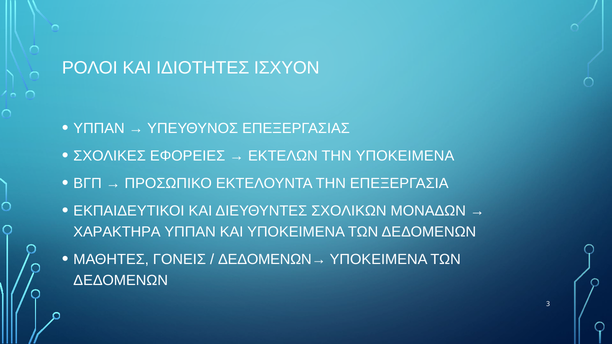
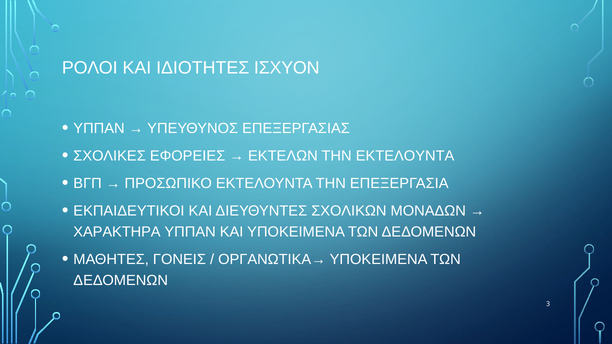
ΤΗΝ ΥΠΟΚΕΙΜΕΝΑ: ΥΠΟΚΕΙΜΕΝΑ -> ΕΚΤΕΛΟΥΝΤΑ
ΔΕΔΟΜΕΝΩΝ→: ΔΕΔΟΜΕΝΩΝ→ -> ΟΡΓΑΝΩΤΙΚΑ→
